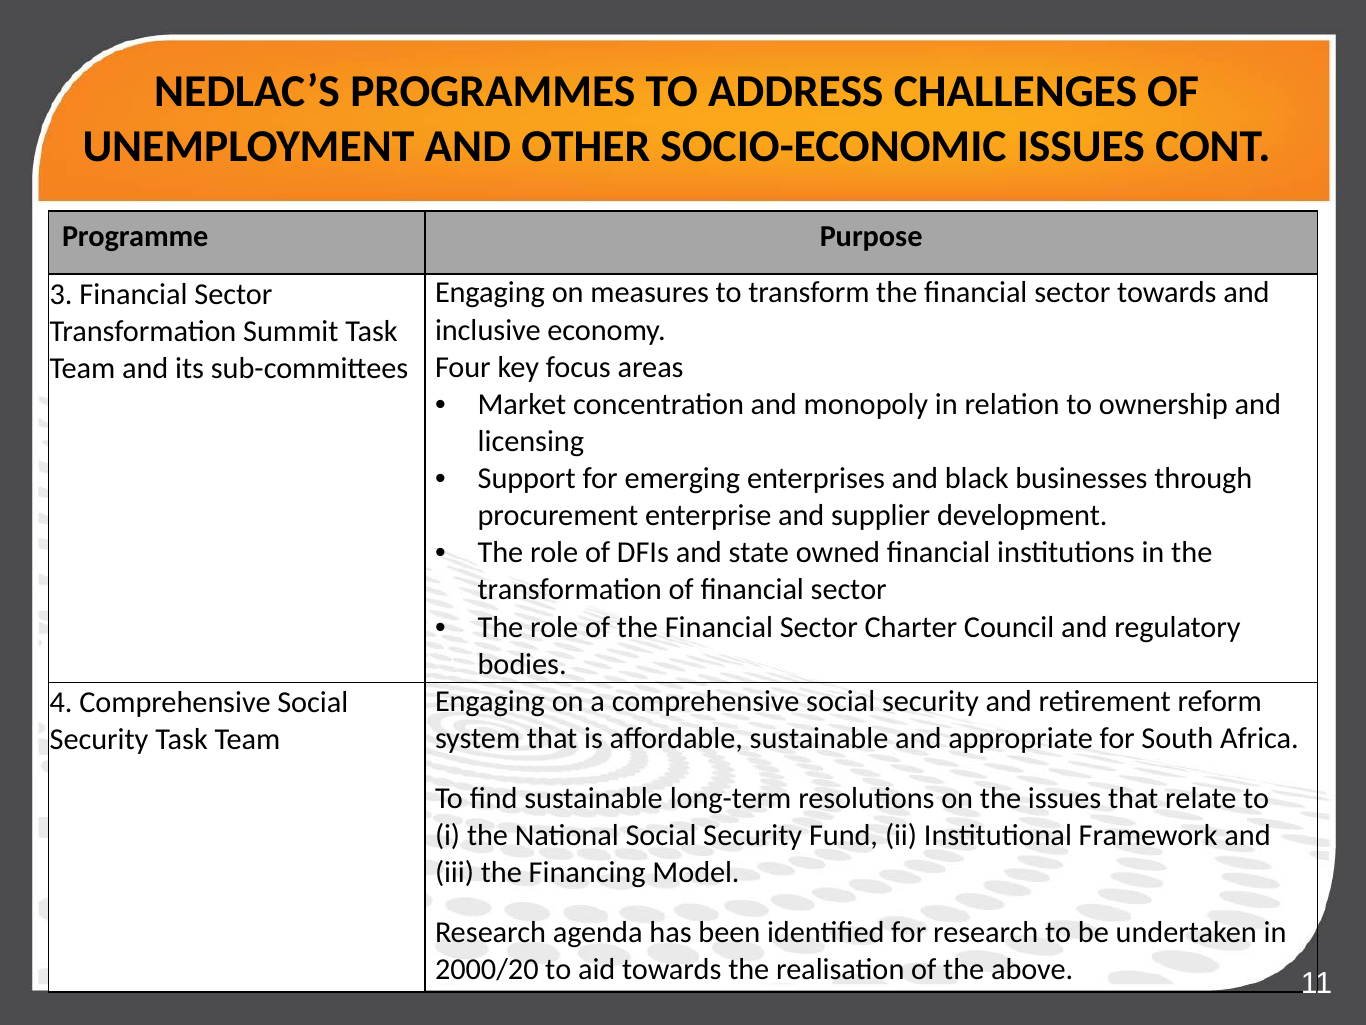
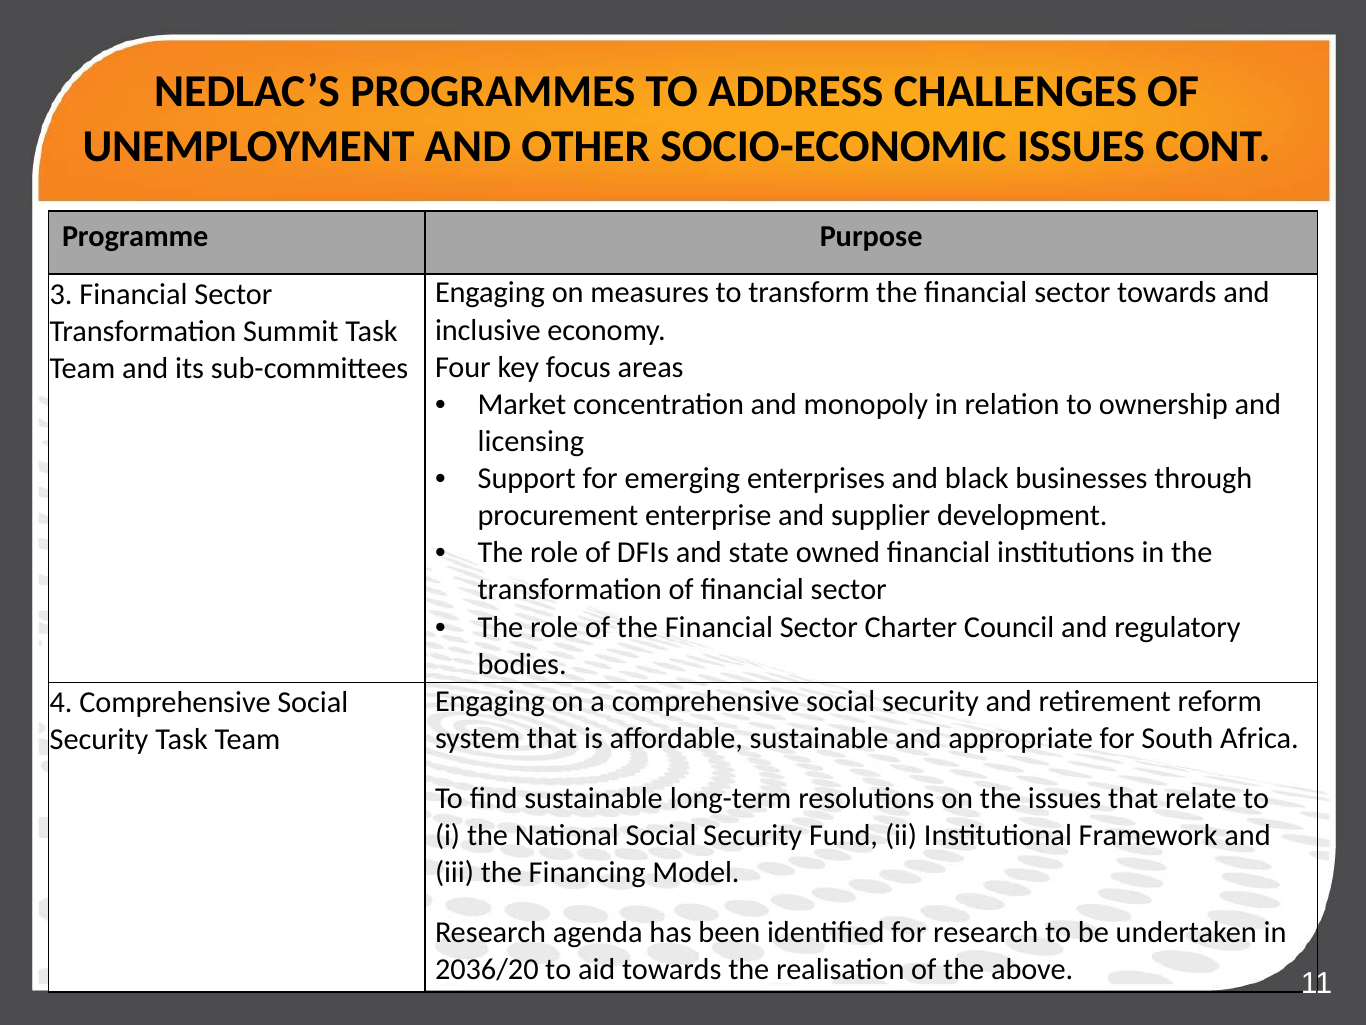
2000/20: 2000/20 -> 2036/20
